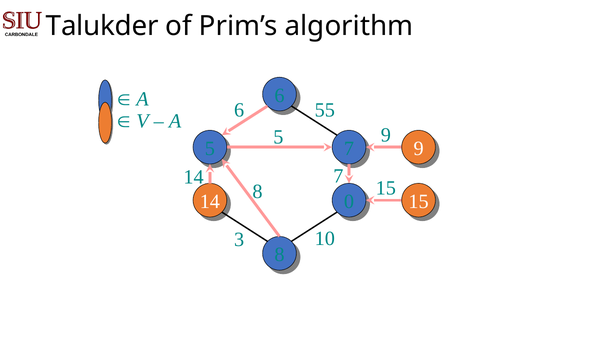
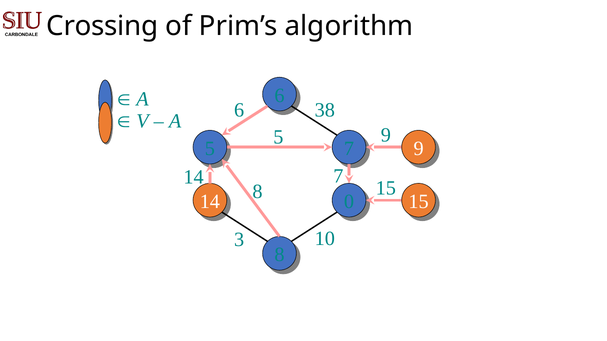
Talukder: Talukder -> Crossing
55: 55 -> 38
